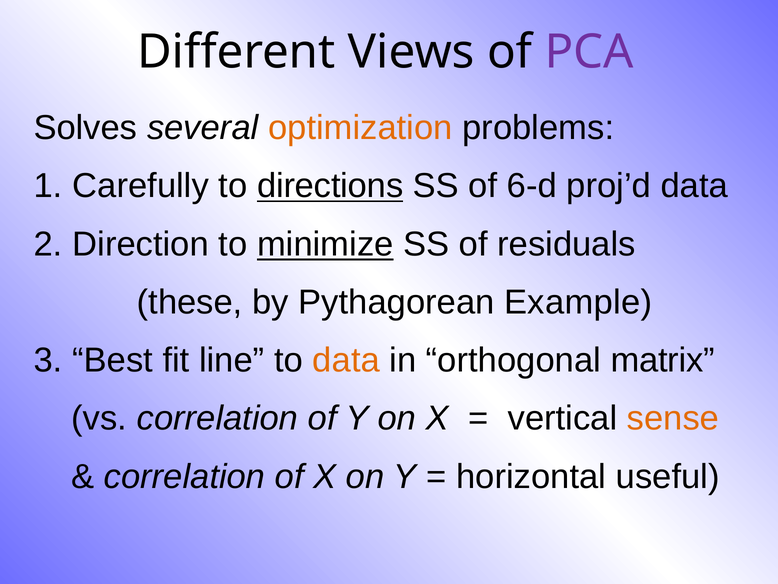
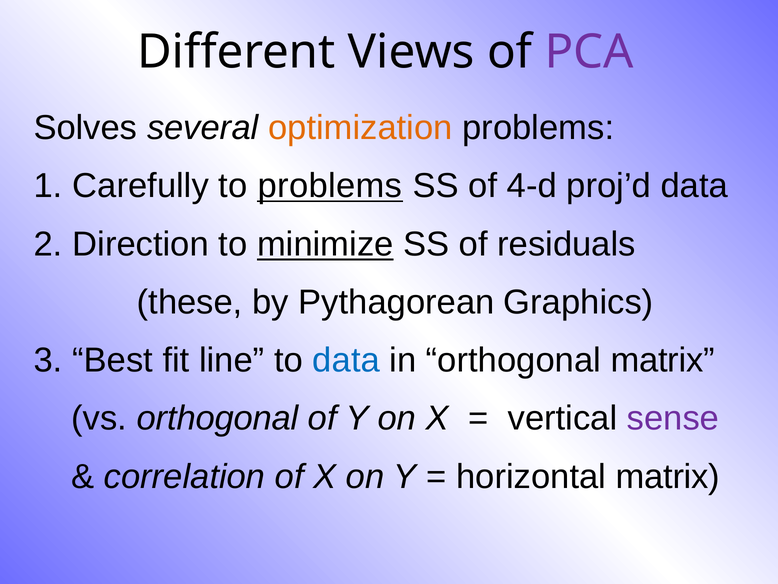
to directions: directions -> problems
6-d: 6-d -> 4-d
Example: Example -> Graphics
data at (346, 360) colour: orange -> blue
vs correlation: correlation -> orthogonal
sense colour: orange -> purple
horizontal useful: useful -> matrix
